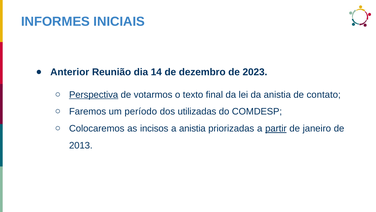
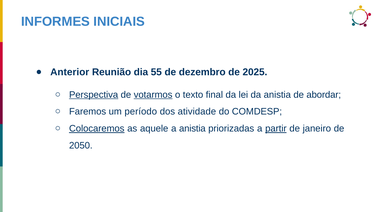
14: 14 -> 55
2023: 2023 -> 2025
votarmos underline: none -> present
contato: contato -> abordar
utilizadas: utilizadas -> atividade
Colocaremos underline: none -> present
incisos: incisos -> aquele
2013: 2013 -> 2050
